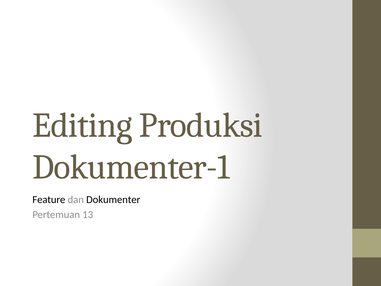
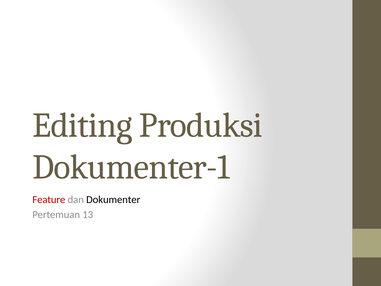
Feature colour: black -> red
